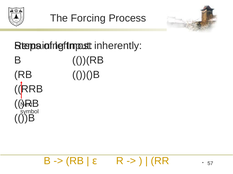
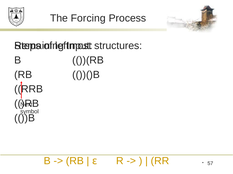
inherently: inherently -> structures
